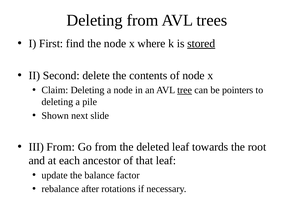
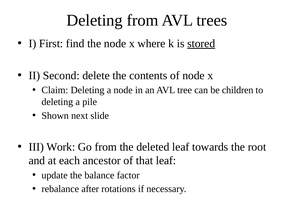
tree underline: present -> none
pointers: pointers -> children
III From: From -> Work
